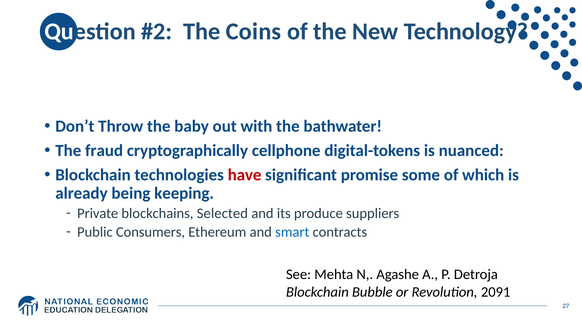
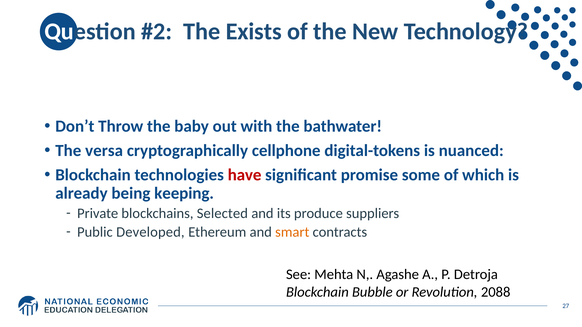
Coins: Coins -> Exists
fraud: fraud -> versa
Consumers: Consumers -> Developed
smart colour: blue -> orange
2091: 2091 -> 2088
